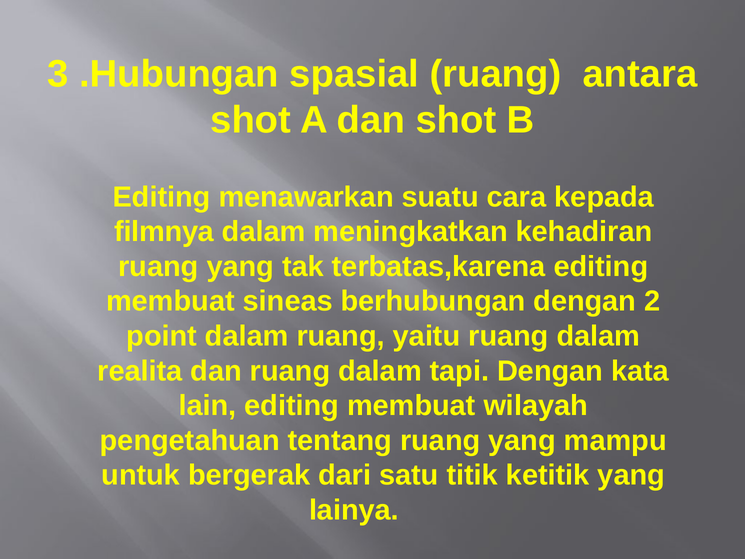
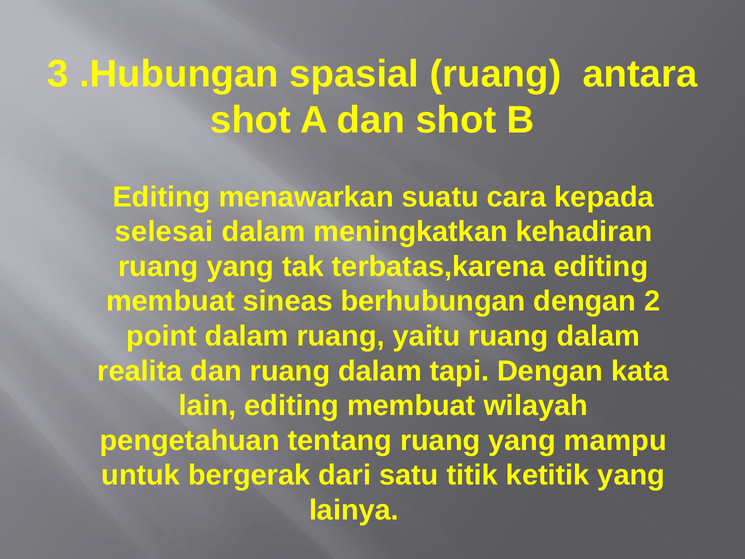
filmnya: filmnya -> selesai
